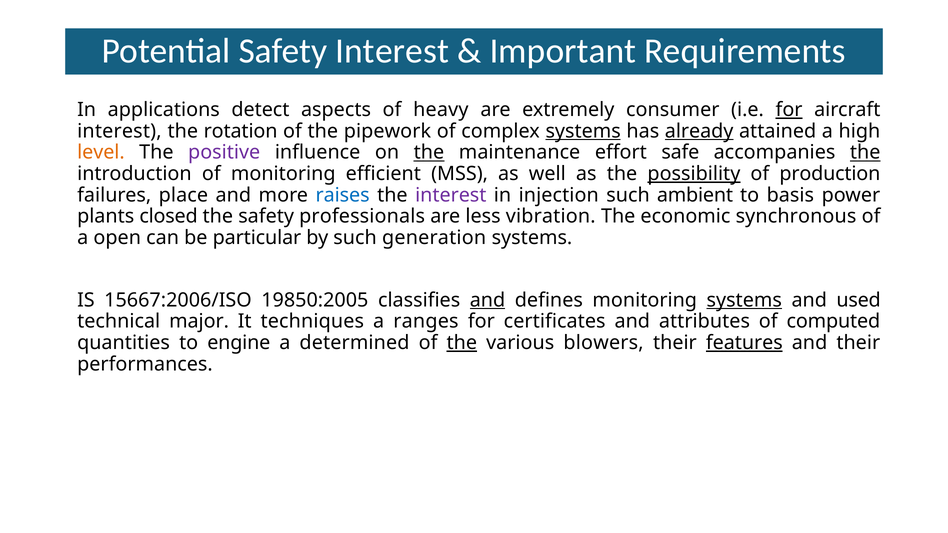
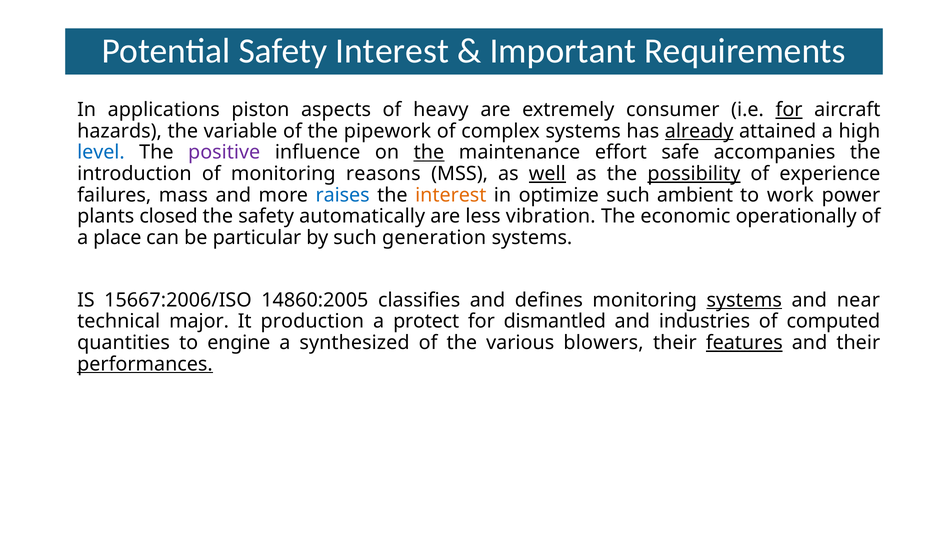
detect: detect -> piston
interest at (119, 131): interest -> hazards
rotation: rotation -> variable
systems at (583, 131) underline: present -> none
level colour: orange -> blue
the at (865, 153) underline: present -> none
efficient: efficient -> reasons
well underline: none -> present
production: production -> experience
place: place -> mass
interest at (451, 195) colour: purple -> orange
injection: injection -> optimize
basis: basis -> work
professionals: professionals -> automatically
synchronous: synchronous -> operationally
open: open -> place
19850:2005: 19850:2005 -> 14860:2005
and at (487, 300) underline: present -> none
used: used -> near
techniques: techniques -> production
ranges: ranges -> protect
certificates: certificates -> dismantled
attributes: attributes -> industries
determined: determined -> synthesized
the at (462, 343) underline: present -> none
performances underline: none -> present
